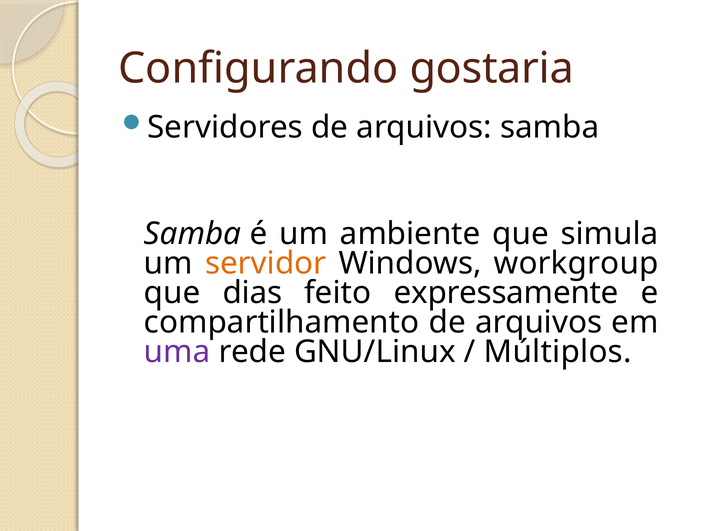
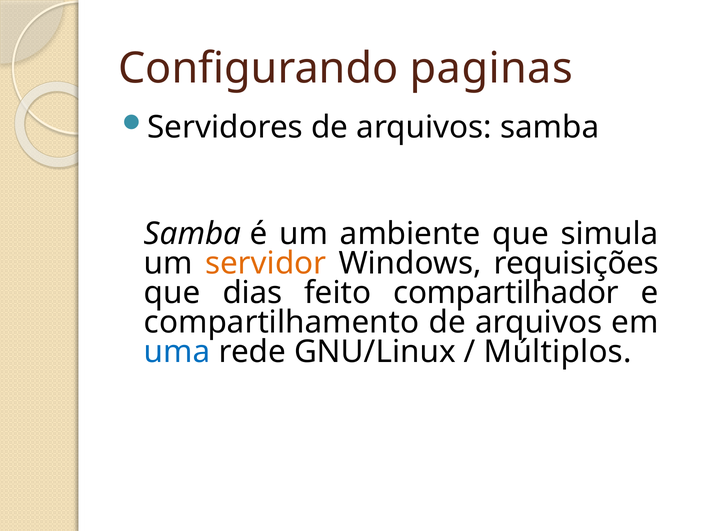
gostaria: gostaria -> paginas
workgroup: workgroup -> requisições
expressamente: expressamente -> compartilhador
uma colour: purple -> blue
